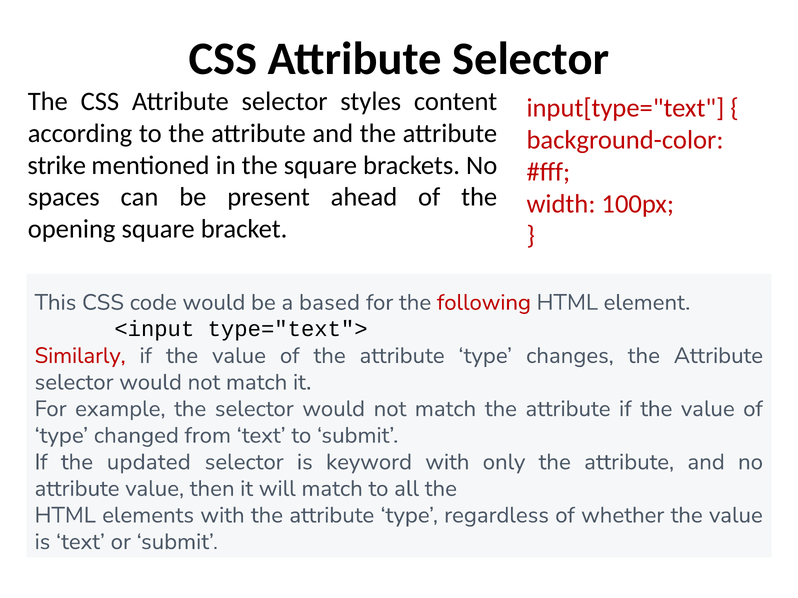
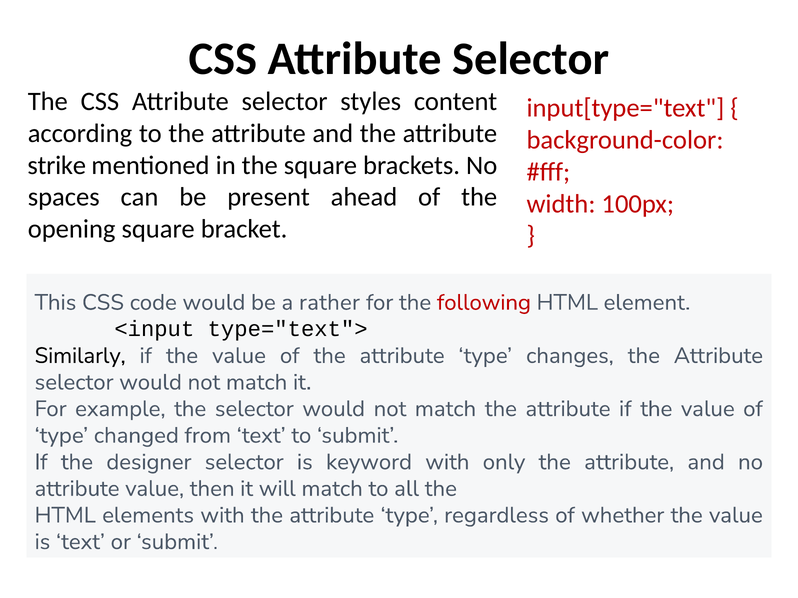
based: based -> rather
Similarly colour: red -> black
updated: updated -> designer
